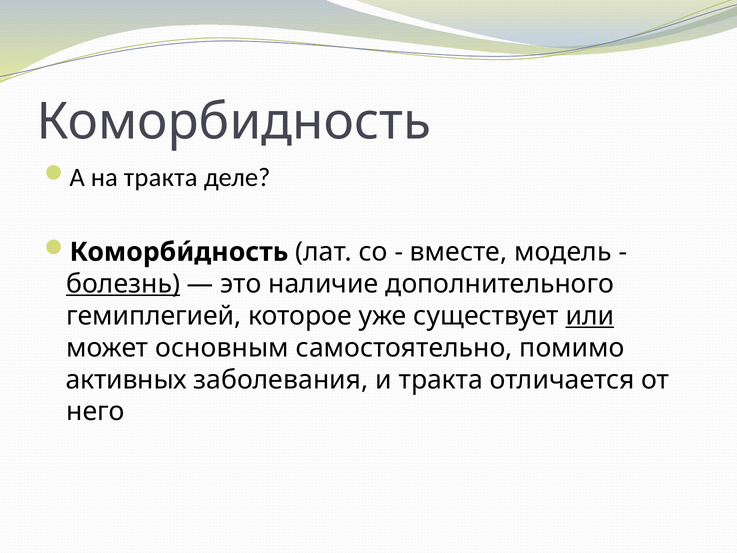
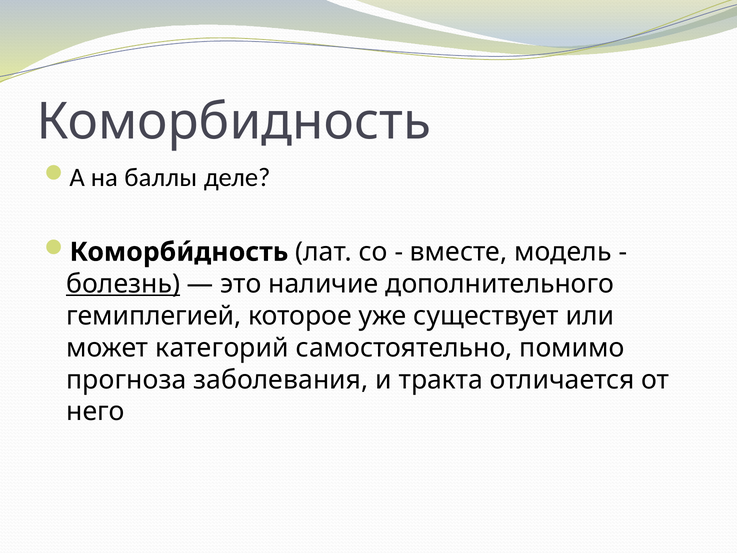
на тракта: тракта -> баллы
или underline: present -> none
основным: основным -> категорий
активных: активных -> прогноза
